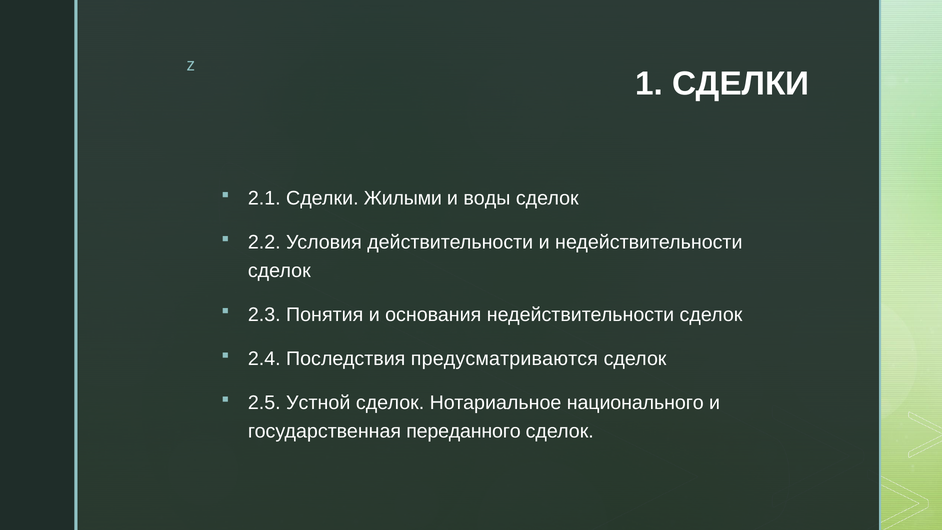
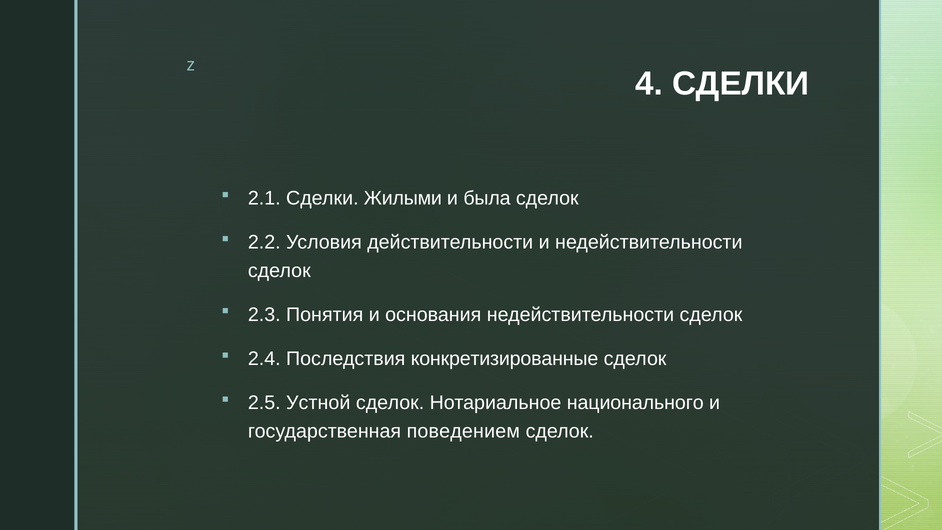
1: 1 -> 4
воды: воды -> была
предусматриваются: предусматриваются -> конкретизированные
переданного: переданного -> поведением
